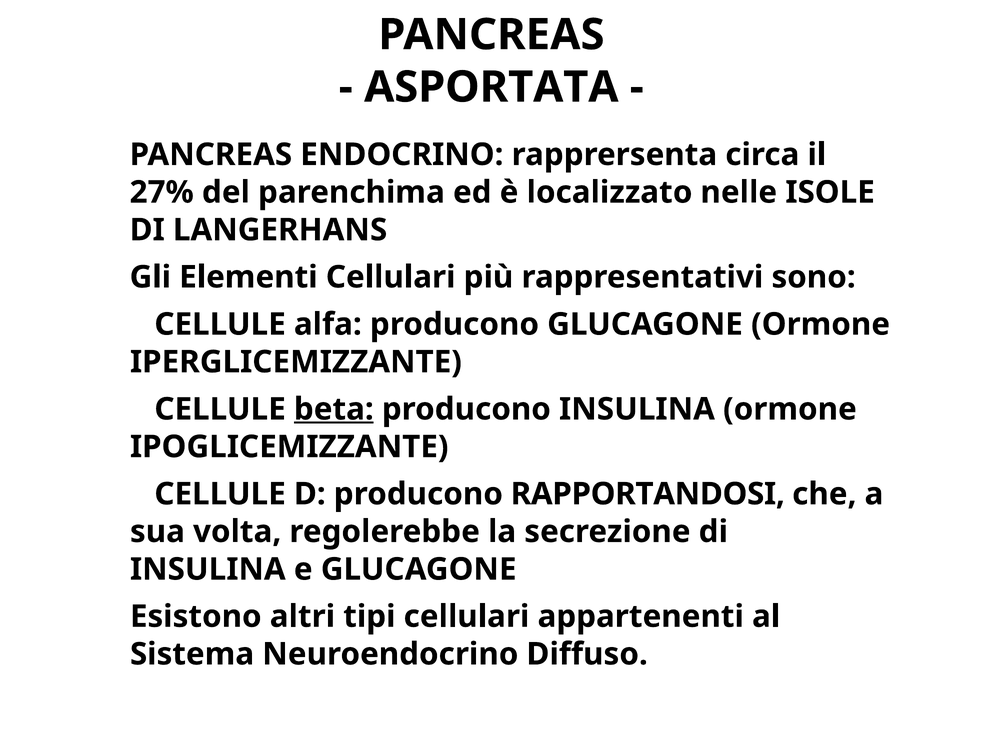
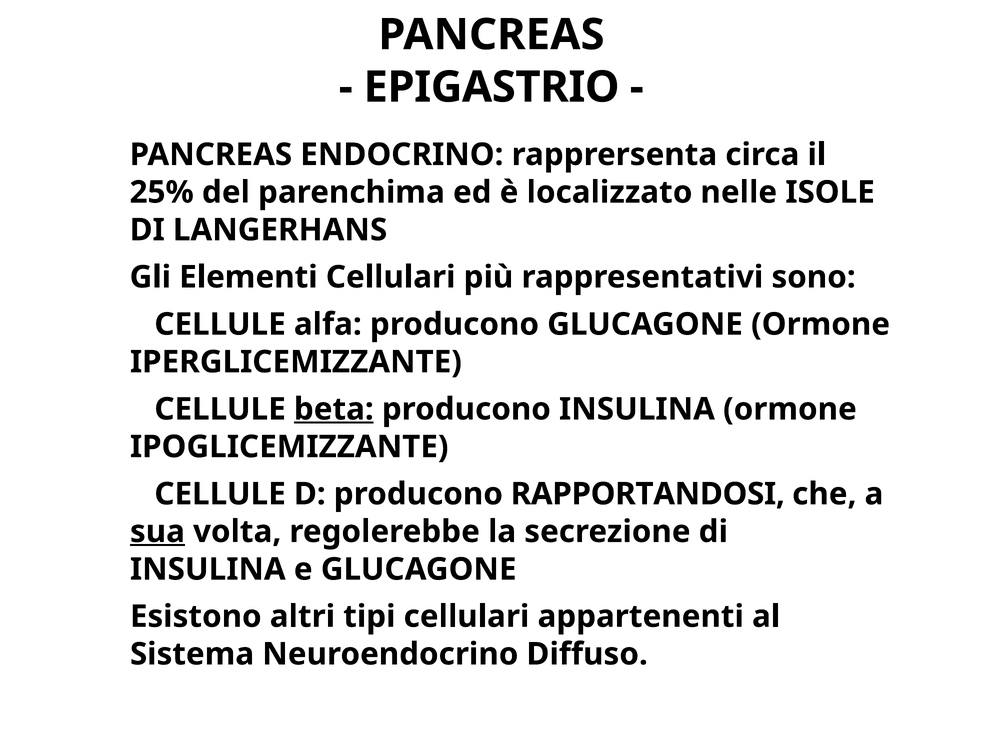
ASPORTATA: ASPORTATA -> EPIGASTRIO
27%: 27% -> 25%
sua underline: none -> present
